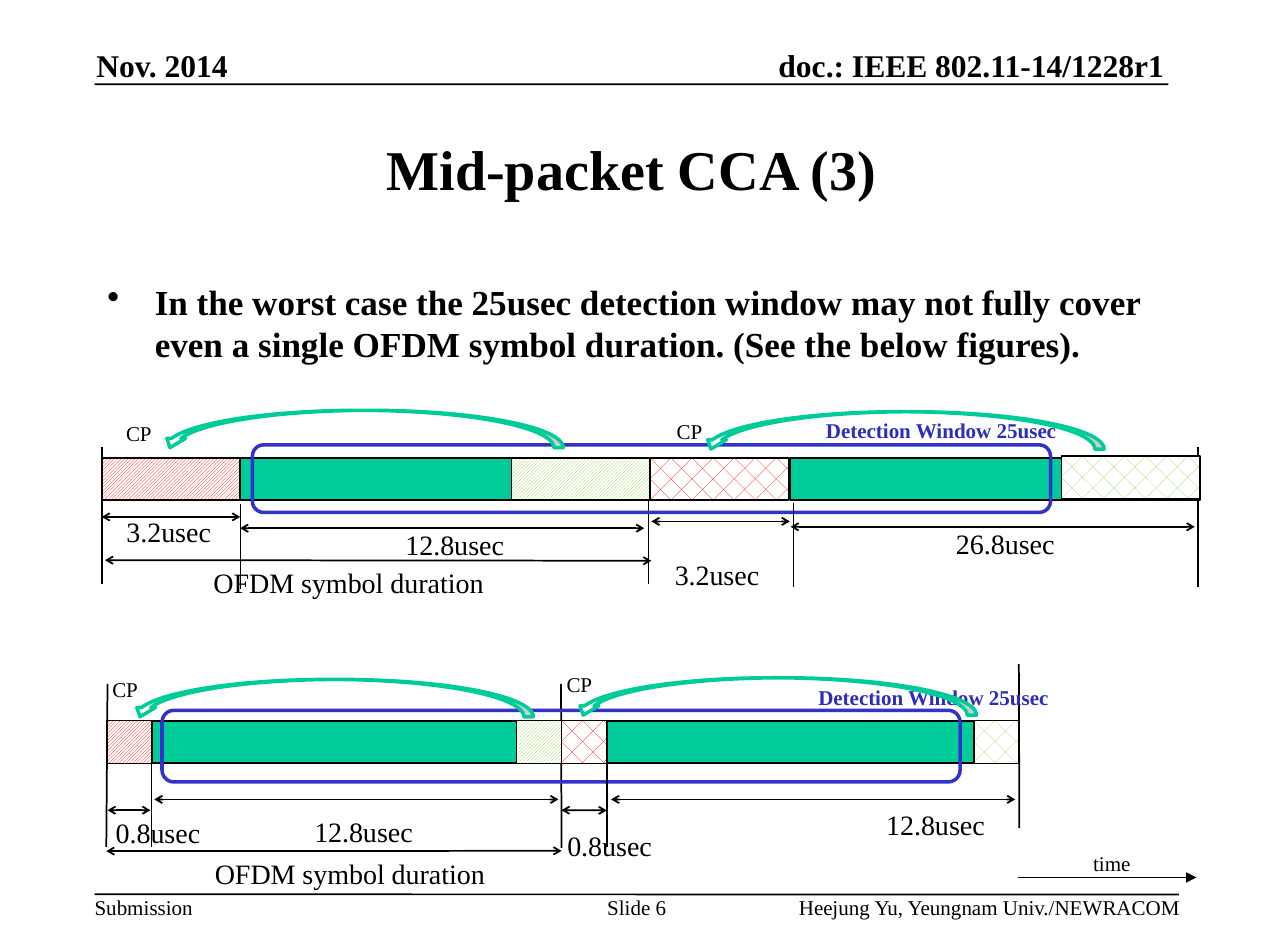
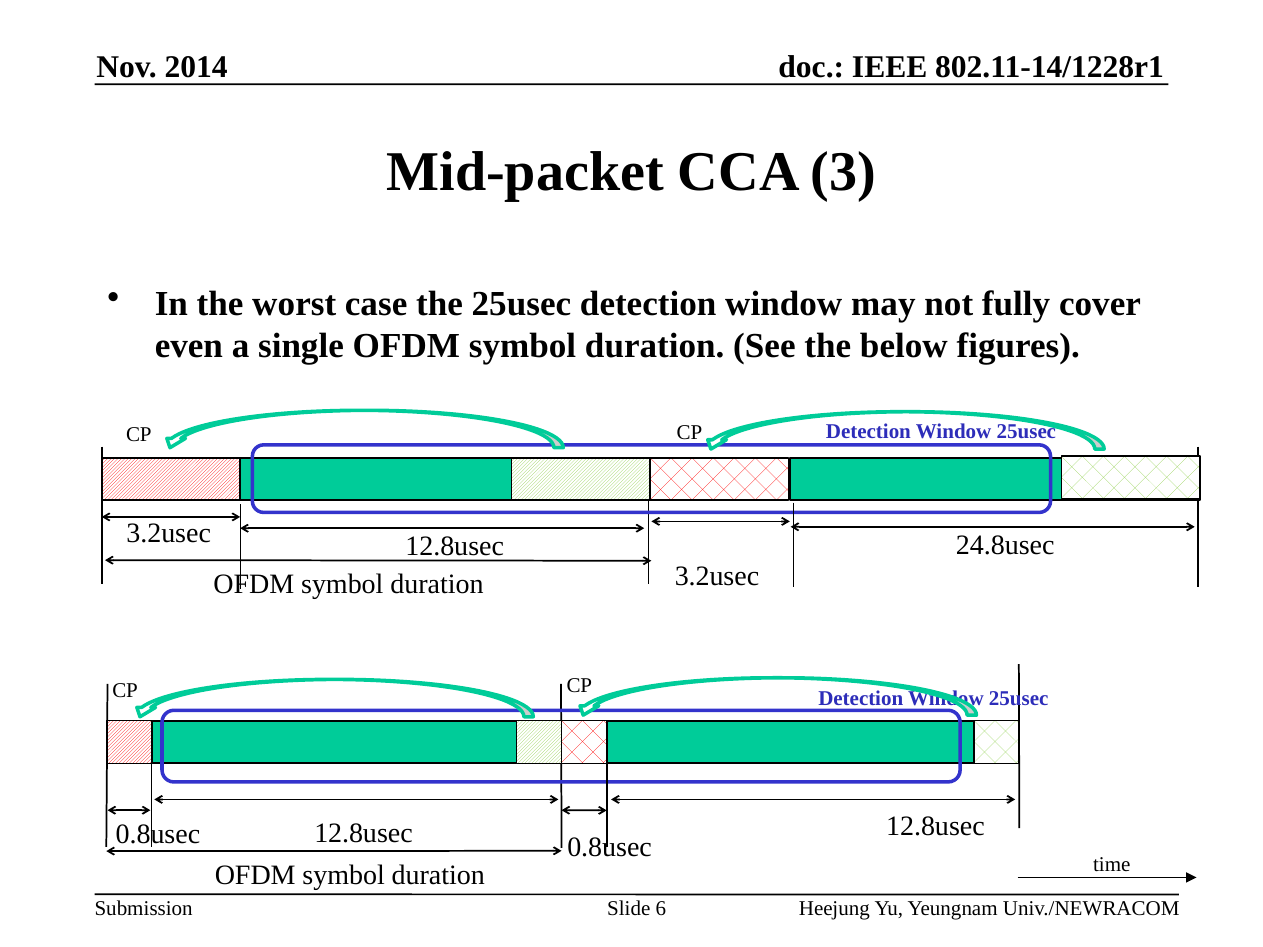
26.8usec: 26.8usec -> 24.8usec
